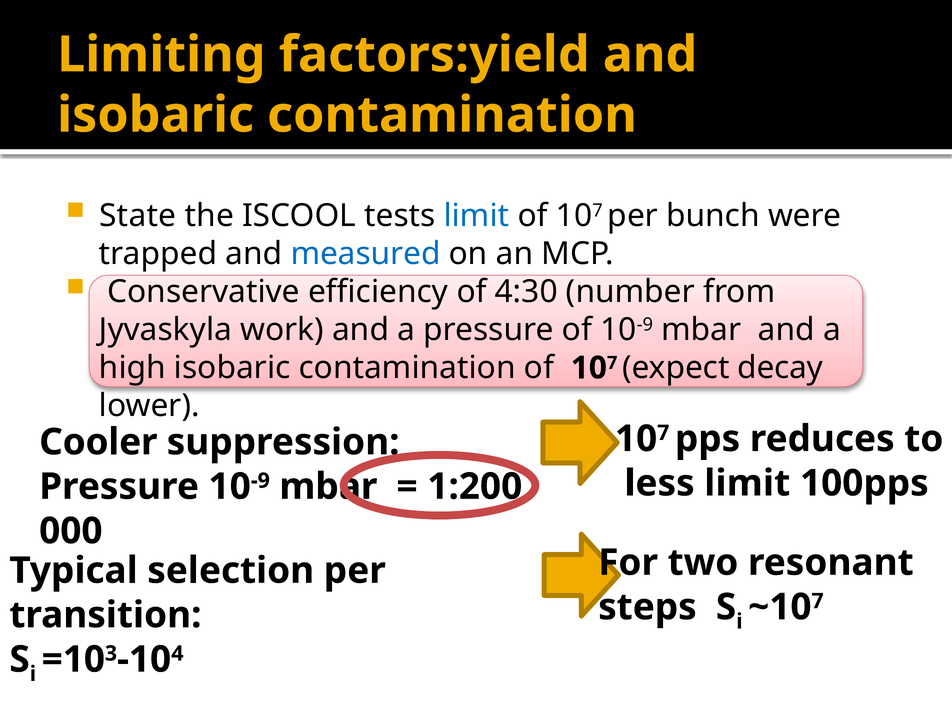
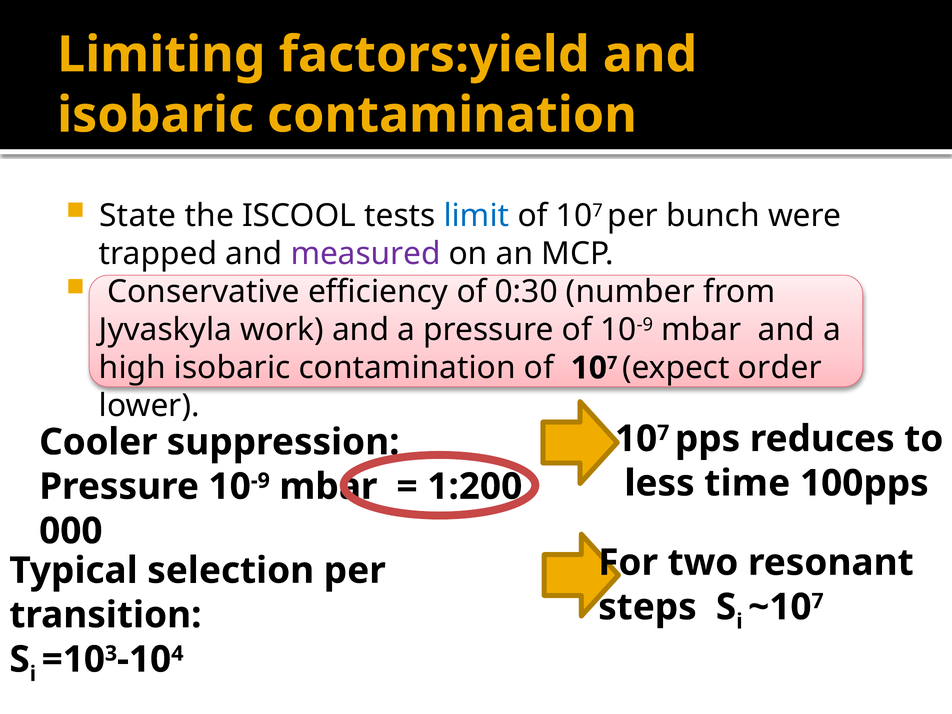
measured colour: blue -> purple
4:30: 4:30 -> 0:30
decay: decay -> order
less limit: limit -> time
